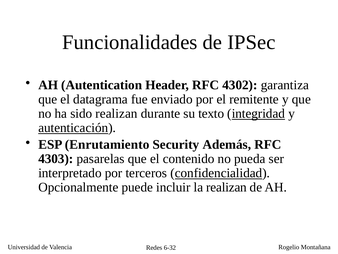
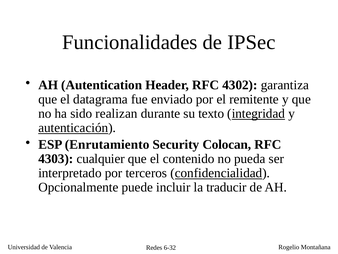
Además: Además -> Colocan
pasarelas: pasarelas -> cualquier
la realizan: realizan -> traducir
